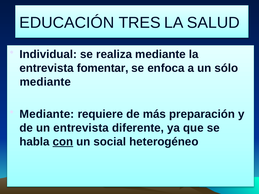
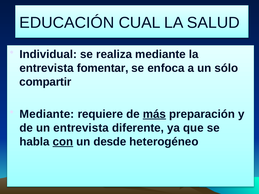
TRES: TRES -> CUAL
mediante at (45, 82): mediante -> compartir
más underline: none -> present
social: social -> desde
